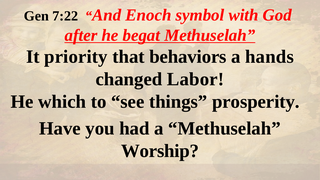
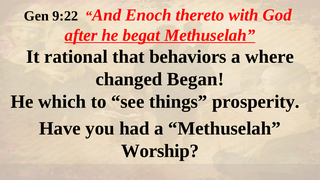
7:22: 7:22 -> 9:22
symbol: symbol -> thereto
priority: priority -> rational
hands: hands -> where
Labor: Labor -> Began
